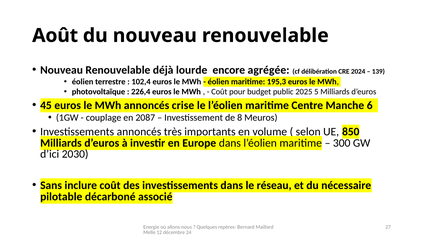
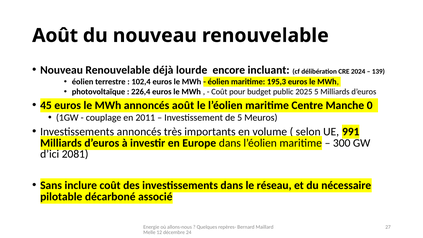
agrégée: agrégée -> incluant
annoncés crise: crise -> août
6: 6 -> 0
2087: 2087 -> 2011
de 8: 8 -> 5
850: 850 -> 991
2030: 2030 -> 2081
